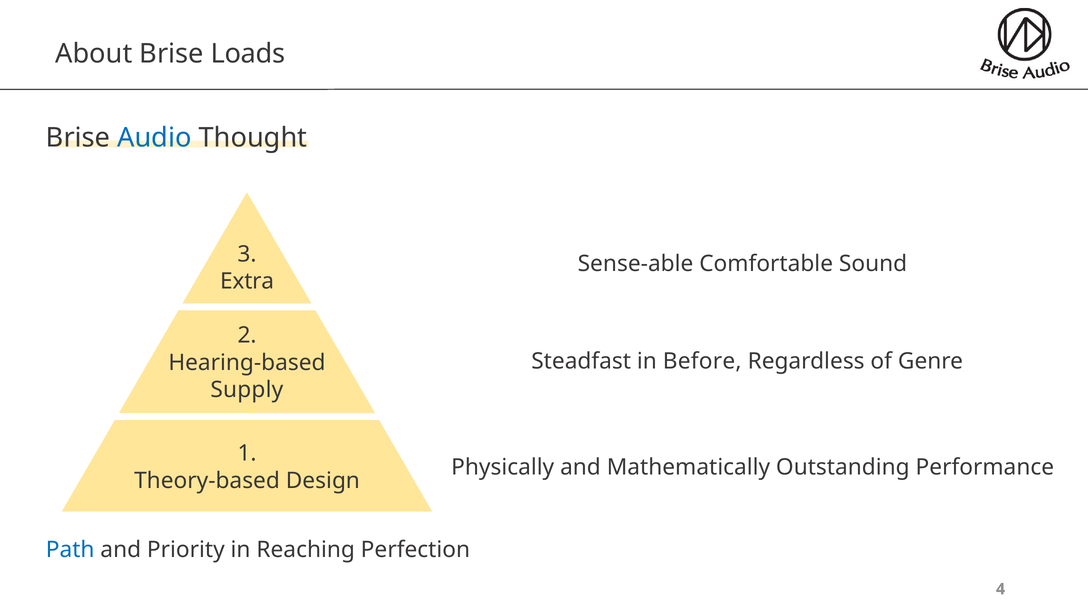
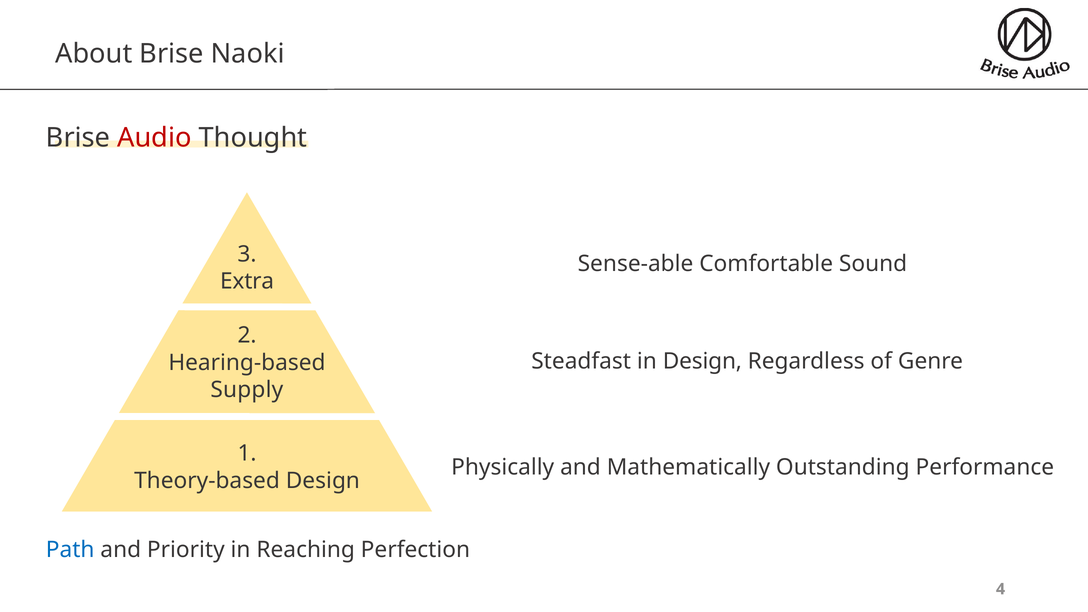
Loads: Loads -> Naoki
Audio colour: blue -> red
in Before: Before -> Design
